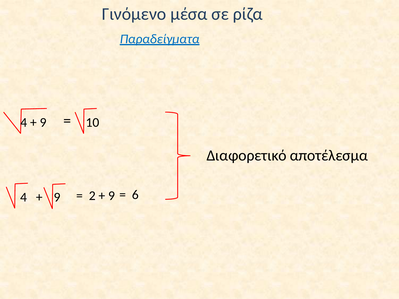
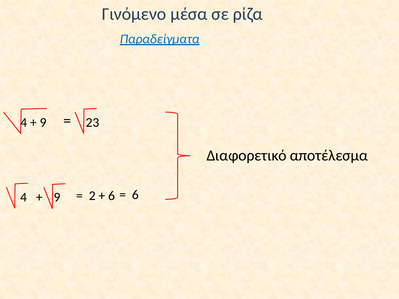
10: 10 -> 23
9 at (112, 196): 9 -> 6
